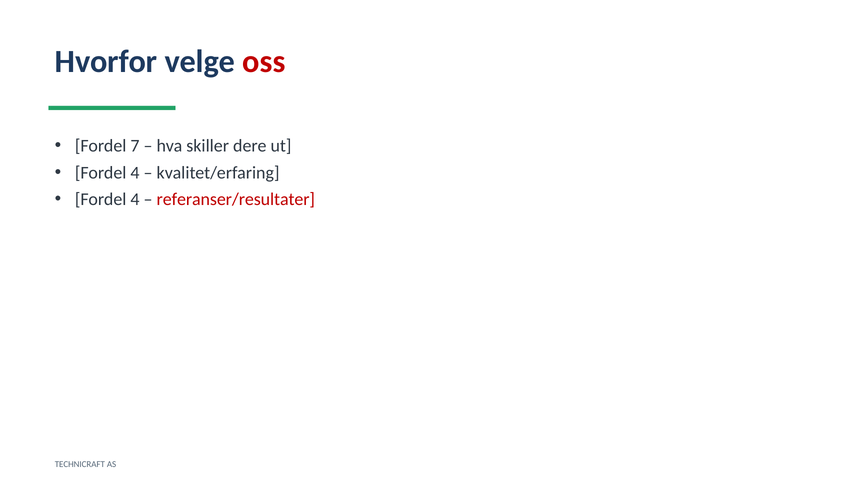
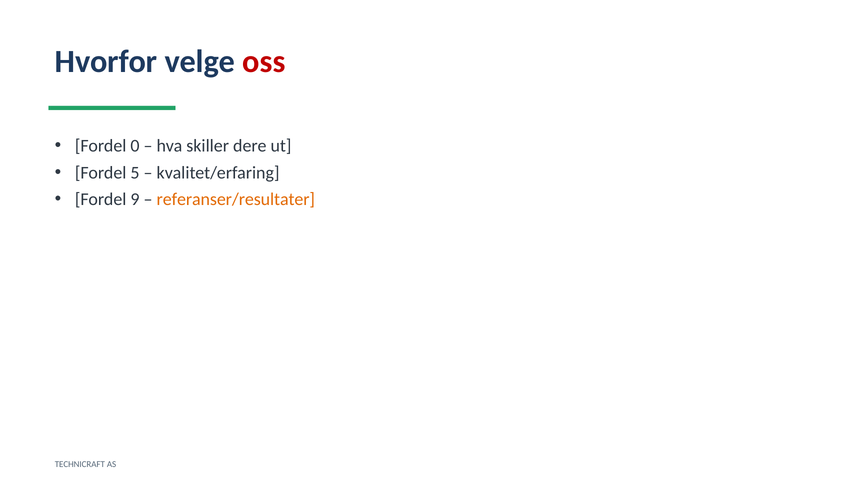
7: 7 -> 0
4 at (135, 173): 4 -> 5
4 at (135, 200): 4 -> 9
referanser/resultater colour: red -> orange
